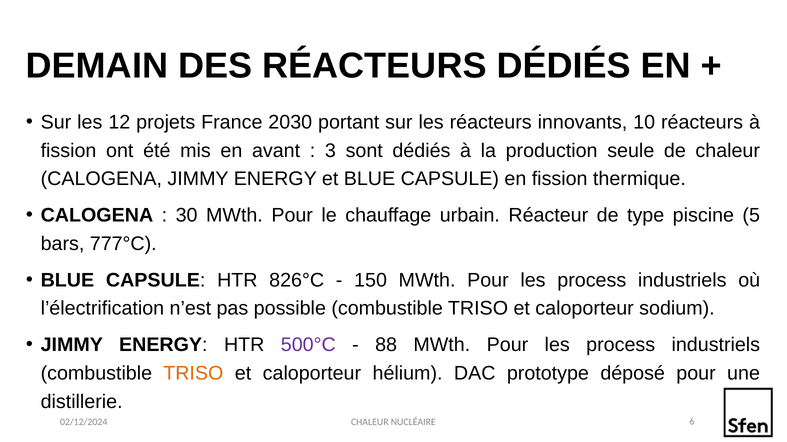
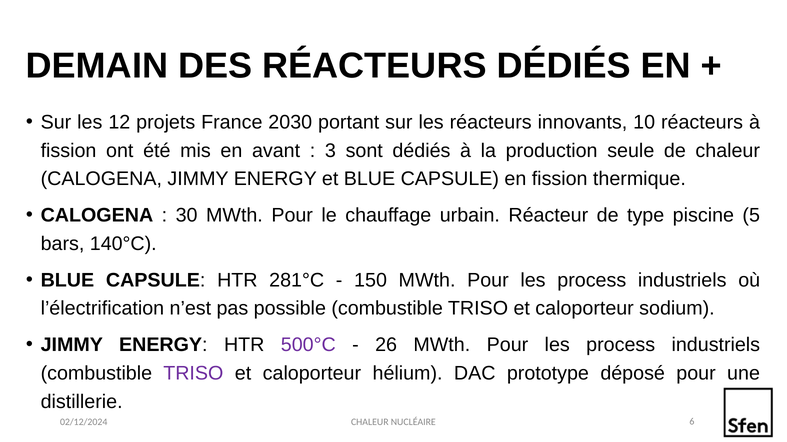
777°C: 777°C -> 140°C
826°C: 826°C -> 281°C
88: 88 -> 26
TRISO at (193, 374) colour: orange -> purple
